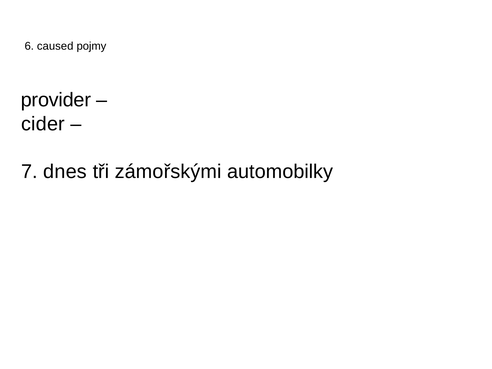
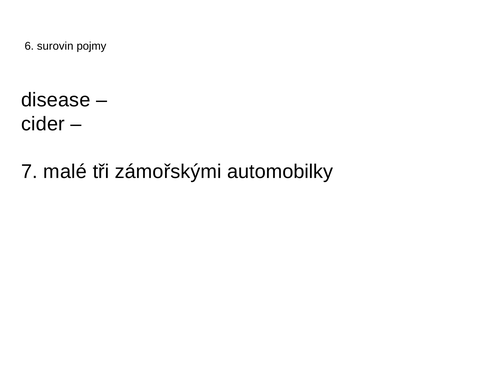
caused: caused -> surovin
provider: provider -> disease
dnes: dnes -> malé
